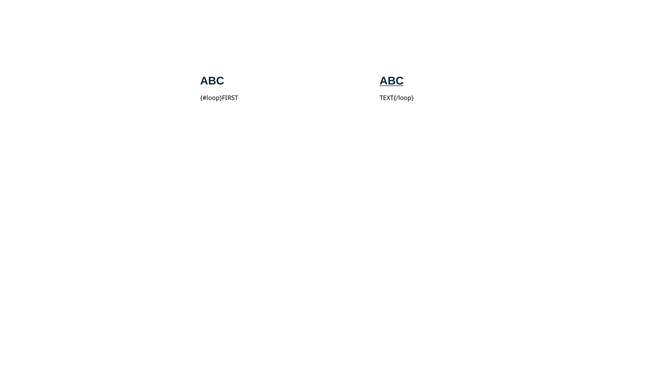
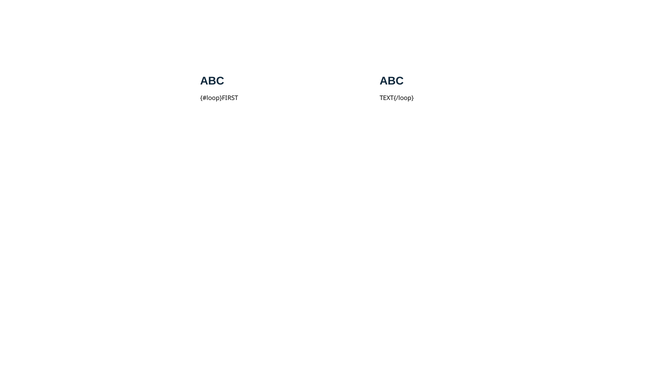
ABC at (392, 81) underline: present -> none
